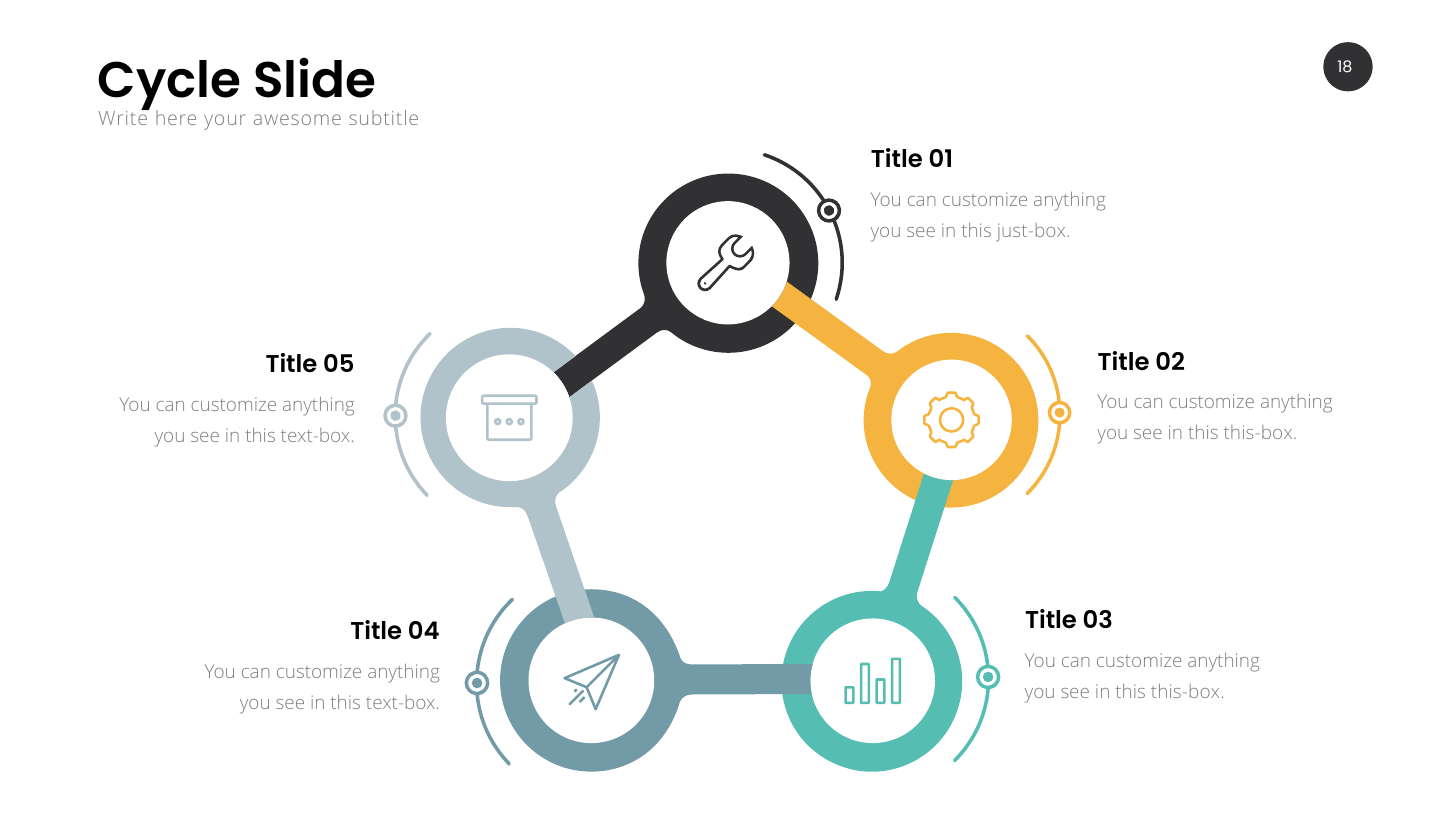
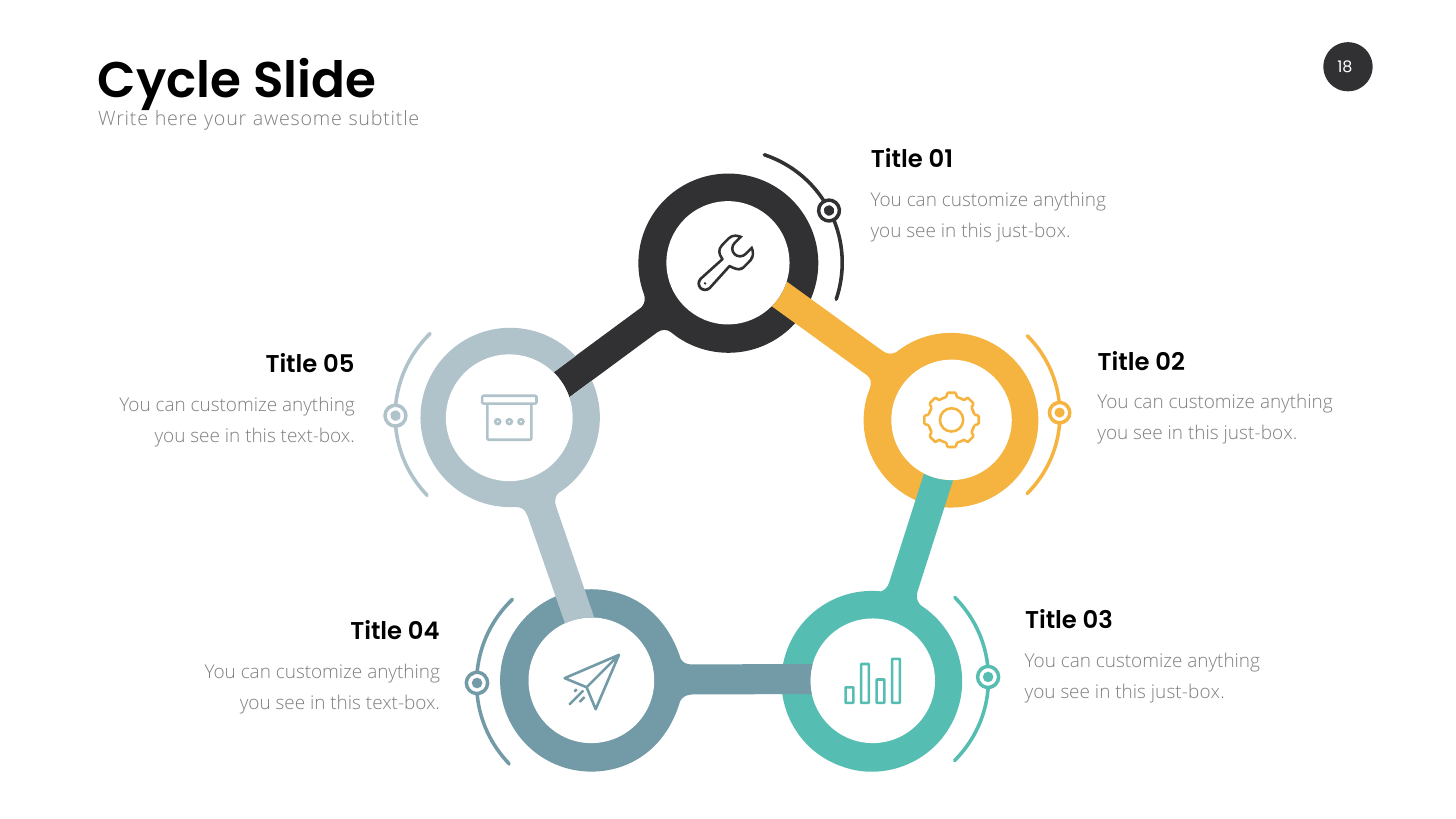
this-box at (1261, 433): this-box -> just-box
this-box at (1188, 692): this-box -> just-box
